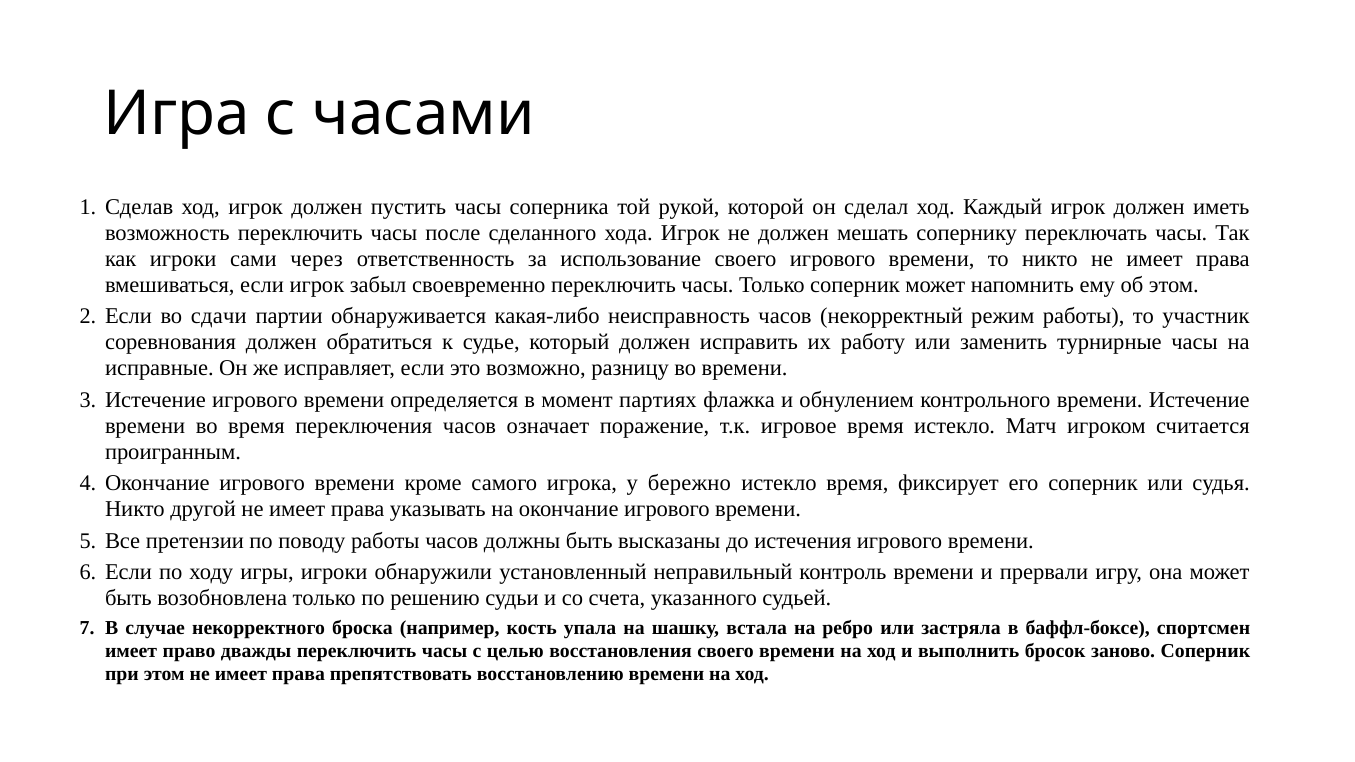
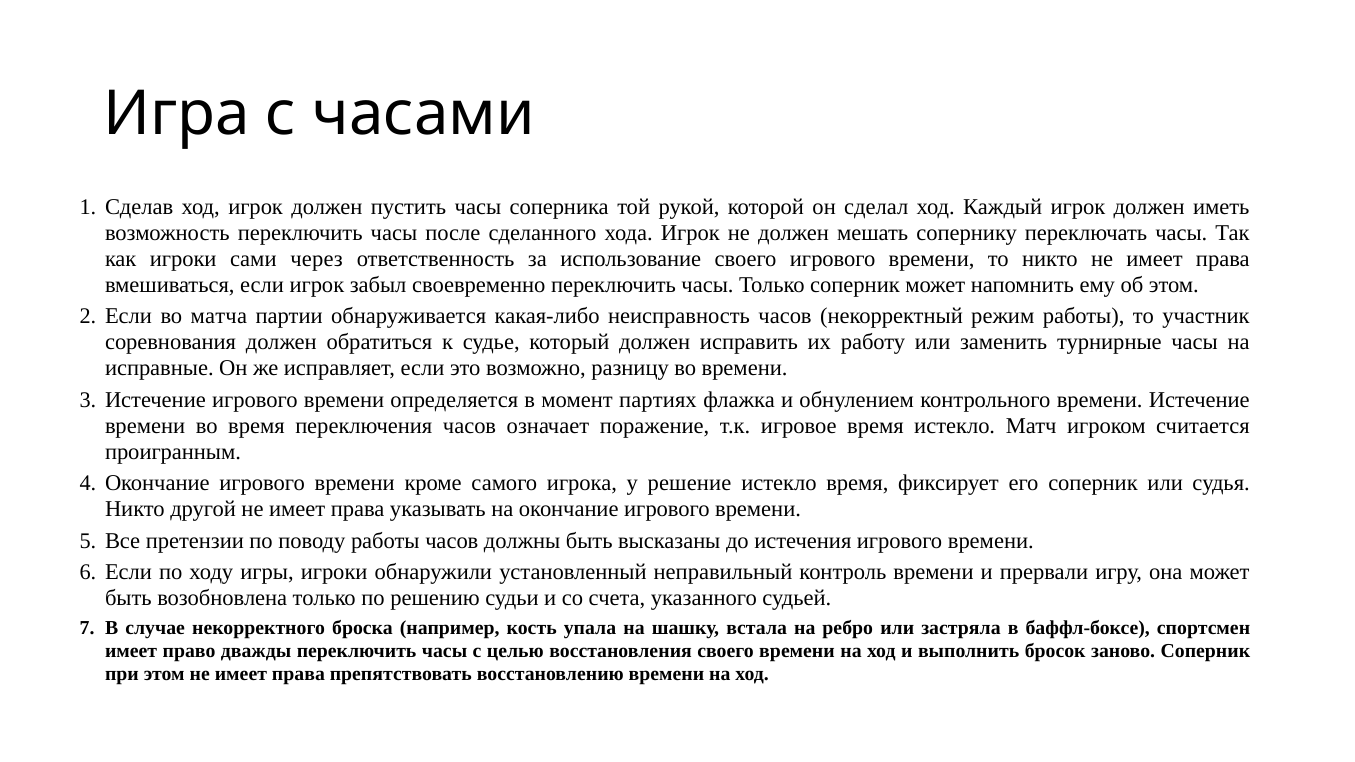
сдачи: сдачи -> матча
бережно: бережно -> решение
